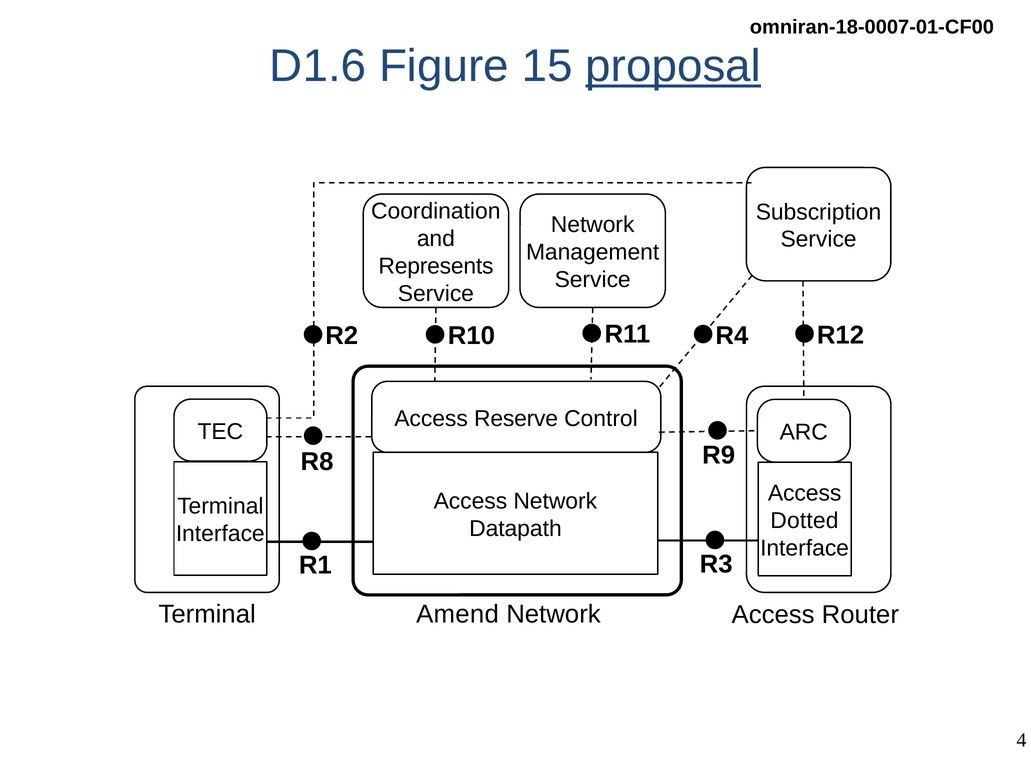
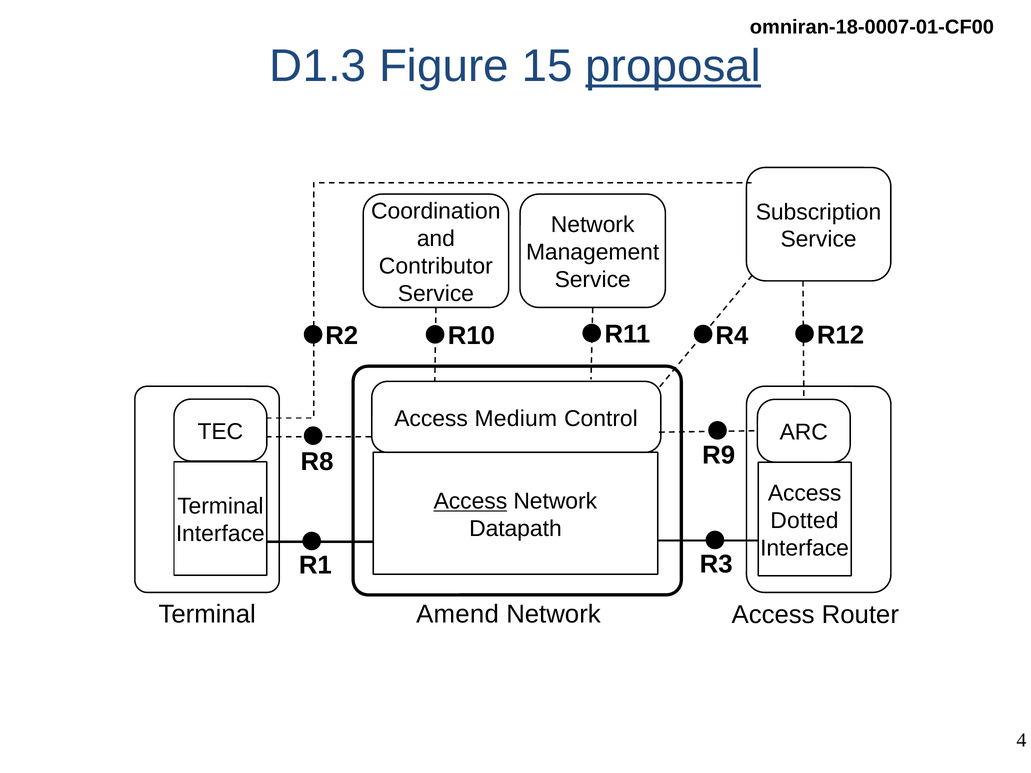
D1.6: D1.6 -> D1.3
Represents: Represents -> Contributor
Reserve: Reserve -> Medium
Access at (470, 501) underline: none -> present
